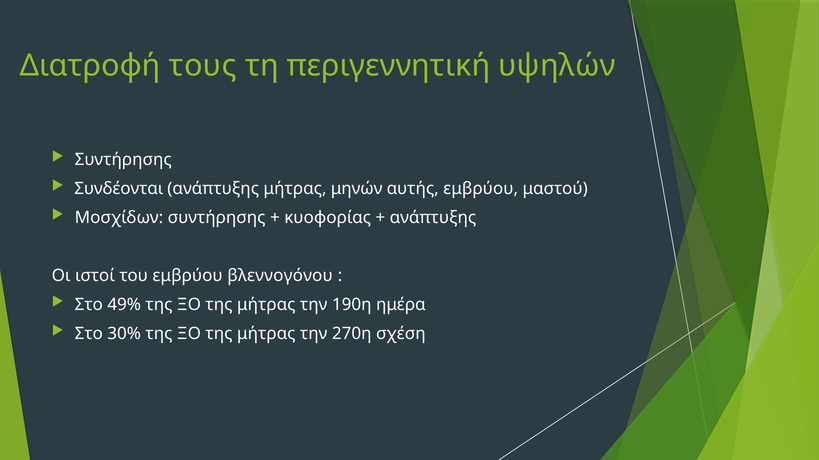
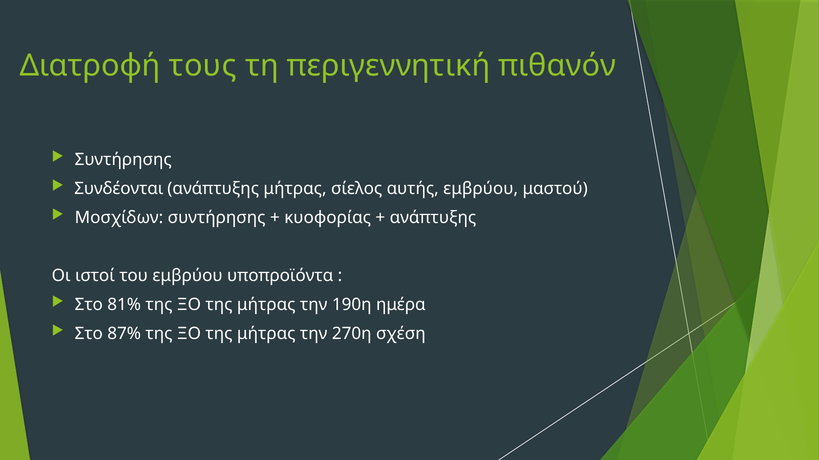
υψηλών: υψηλών -> πιθανόν
μηνών: μηνών -> σίελος
βλεννογόνου: βλεννογόνου -> υποπροϊόντα
49%: 49% -> 81%
30%: 30% -> 87%
